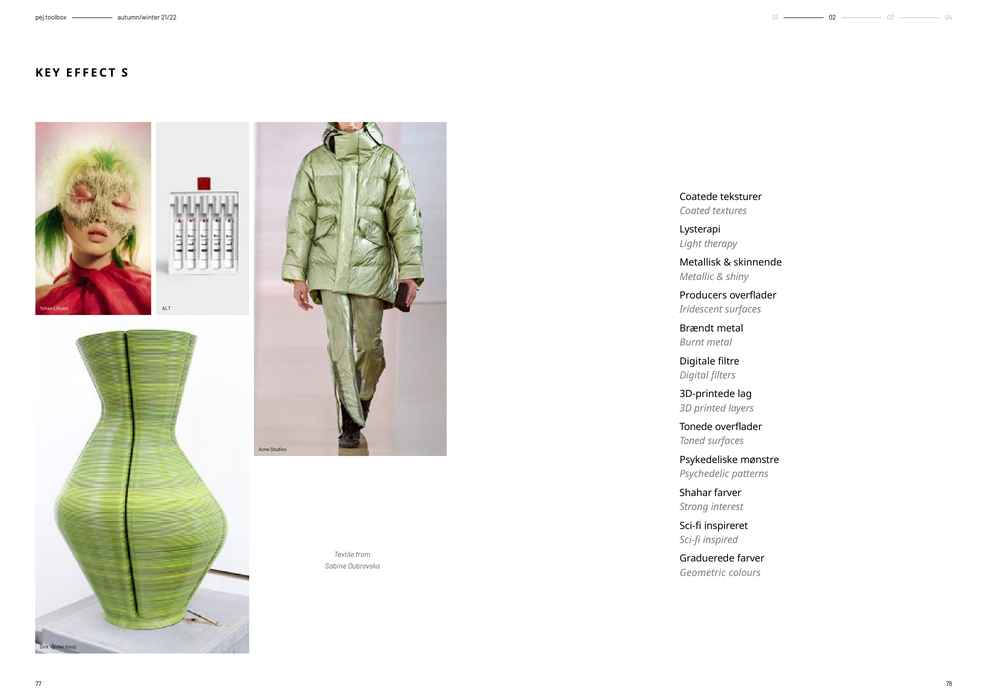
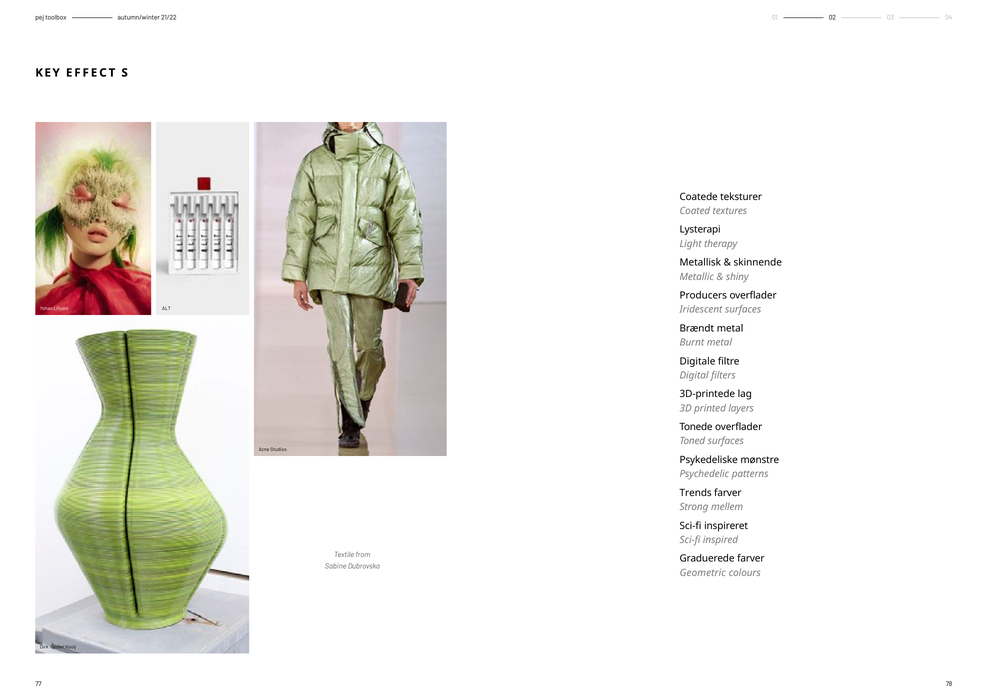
Shahar: Shahar -> Trends
interest: interest -> mellem
